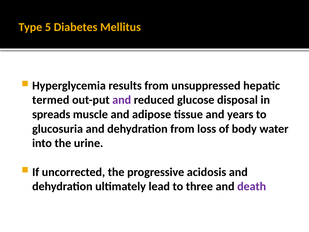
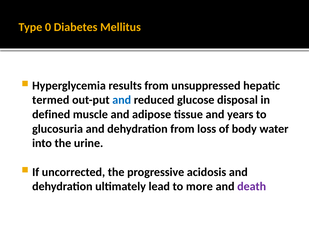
5: 5 -> 0
and at (122, 100) colour: purple -> blue
spreads: spreads -> defined
three: three -> more
